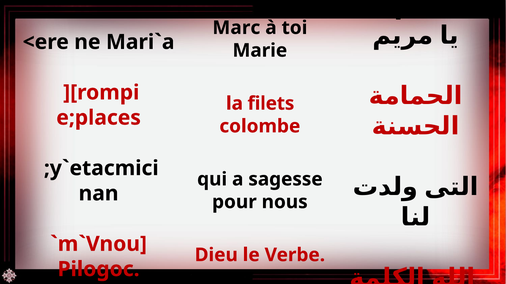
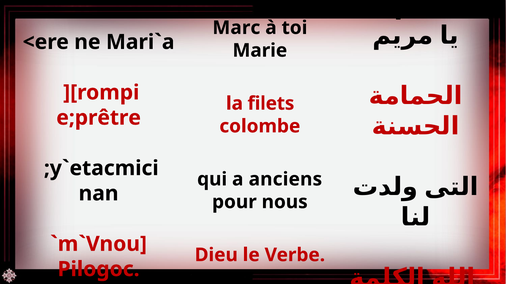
e;places: e;places -> e;prêtre
sagesse: sagesse -> anciens
